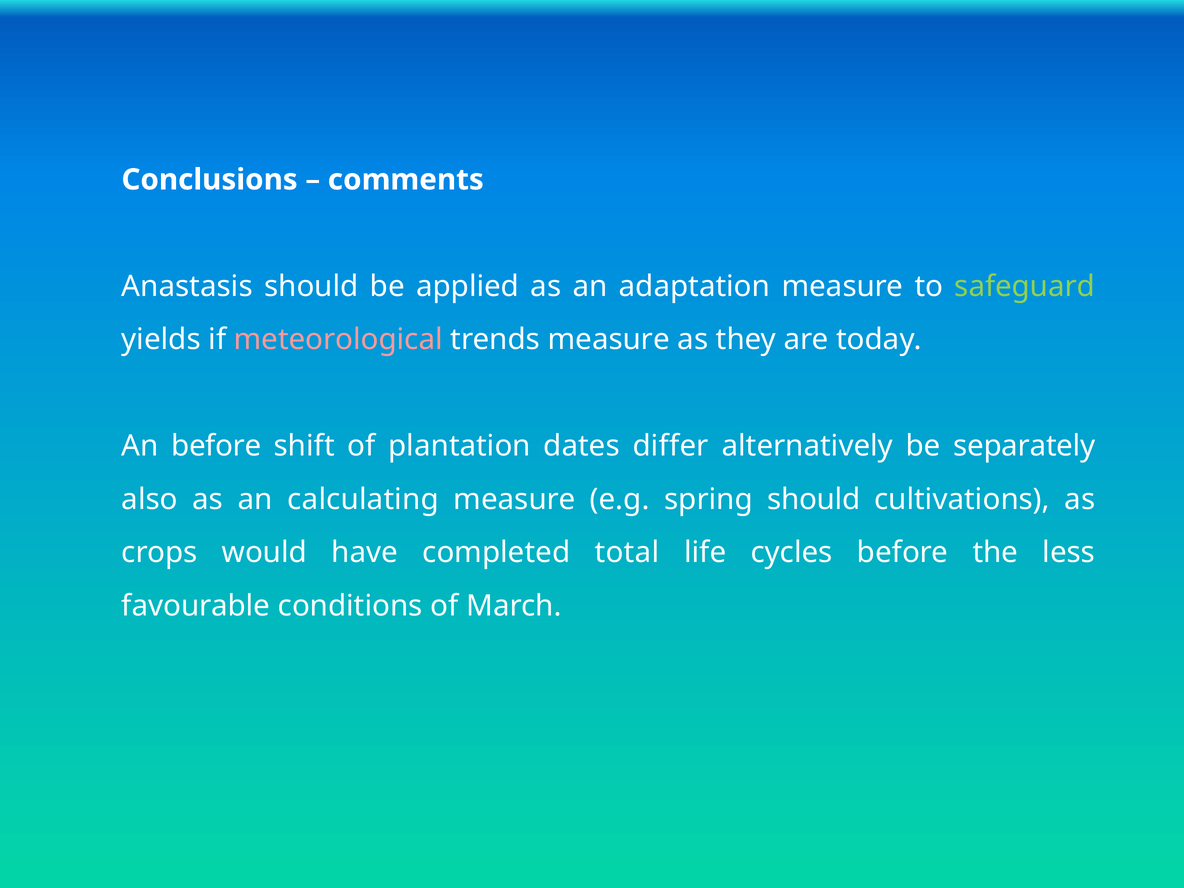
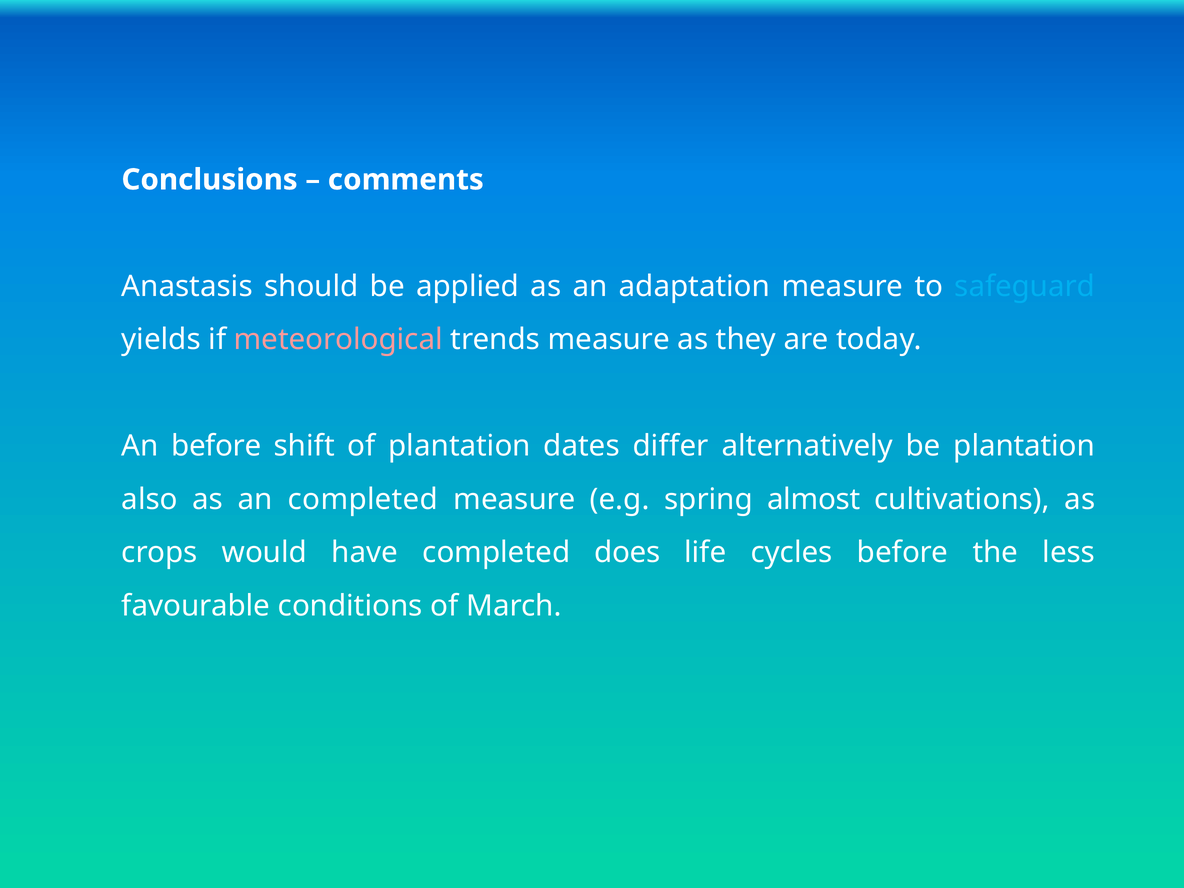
safeguard colour: light green -> light blue
be separately: separately -> plantation
an calculating: calculating -> completed
spring should: should -> almost
total: total -> does
